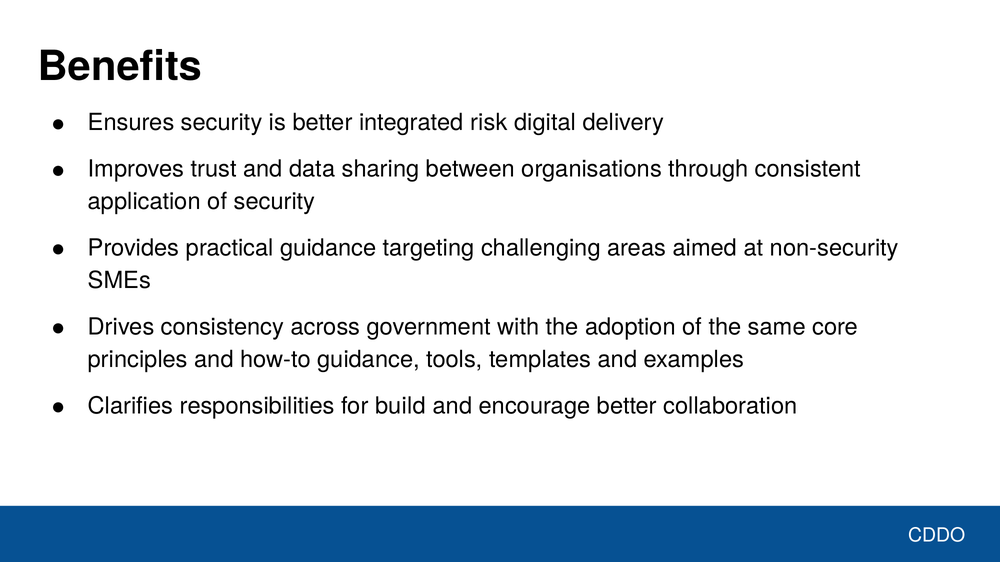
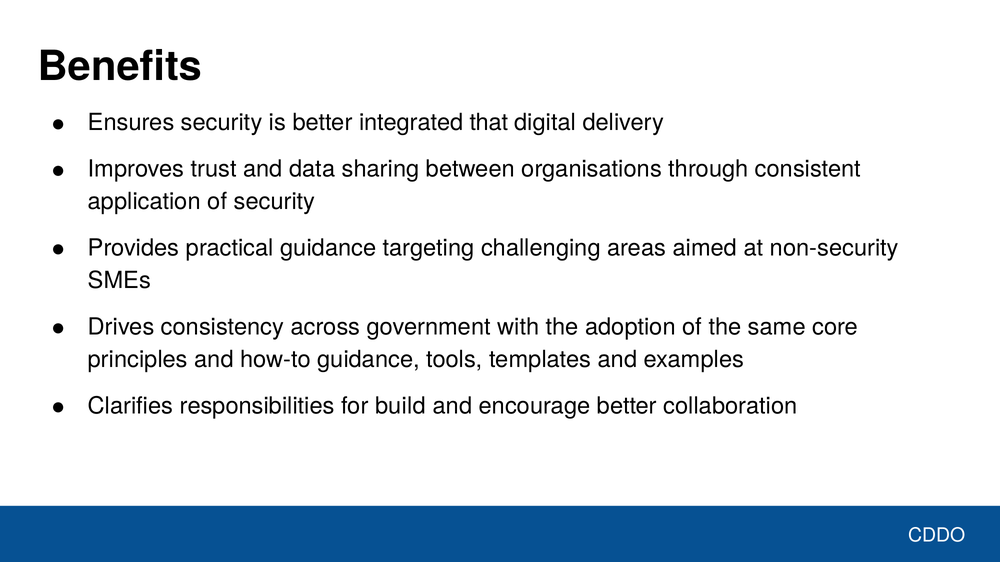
risk: risk -> that
